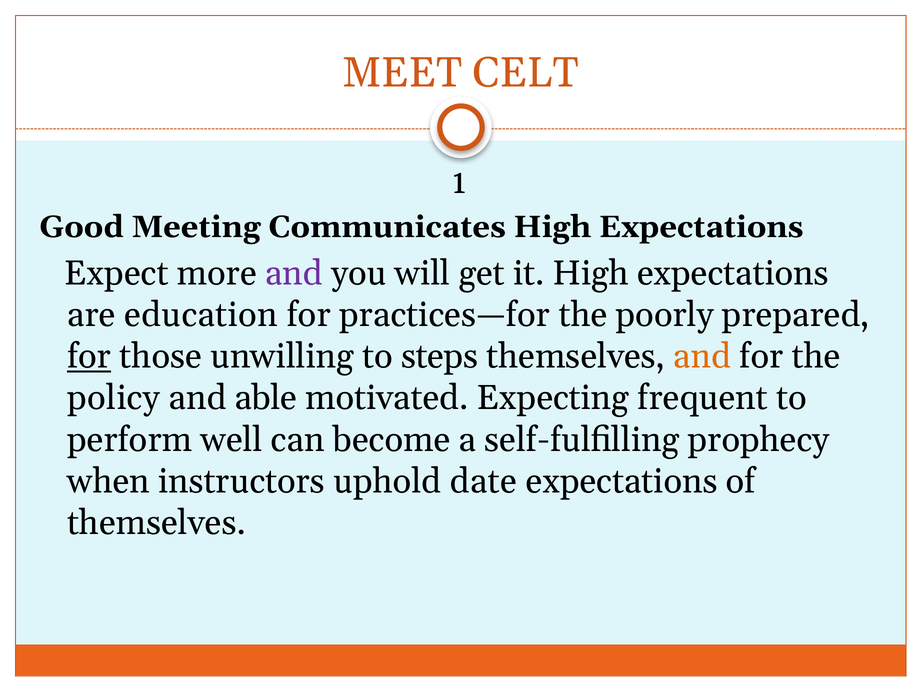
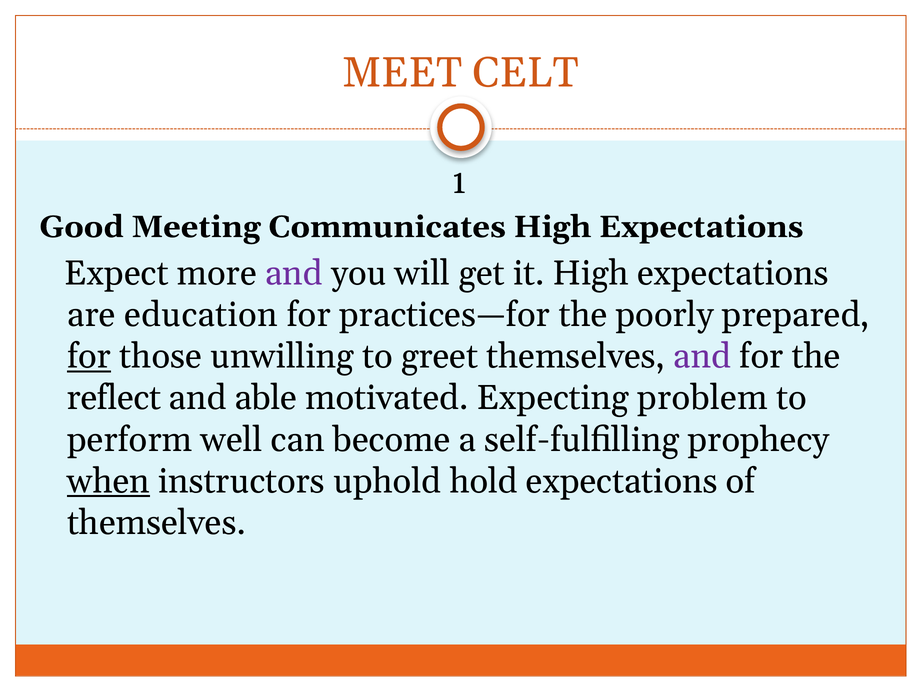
steps: steps -> greet
and at (702, 356) colour: orange -> purple
policy: policy -> reflect
frequent: frequent -> problem
when underline: none -> present
date: date -> hold
